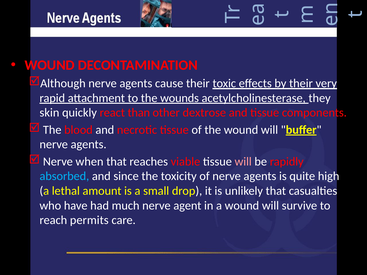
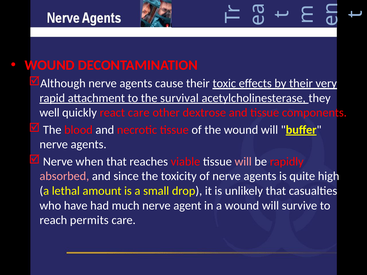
wounds: wounds -> survival
skin: skin -> well
react than: than -> care
absorbed colour: light blue -> pink
